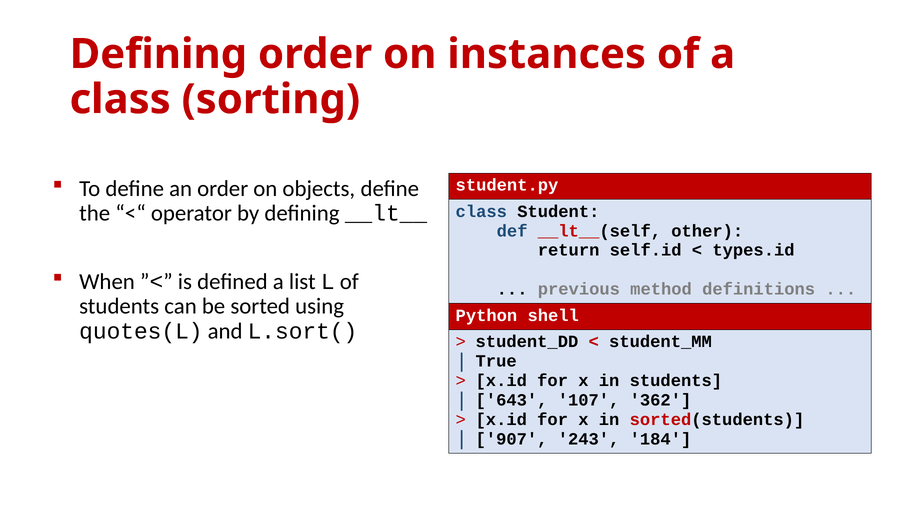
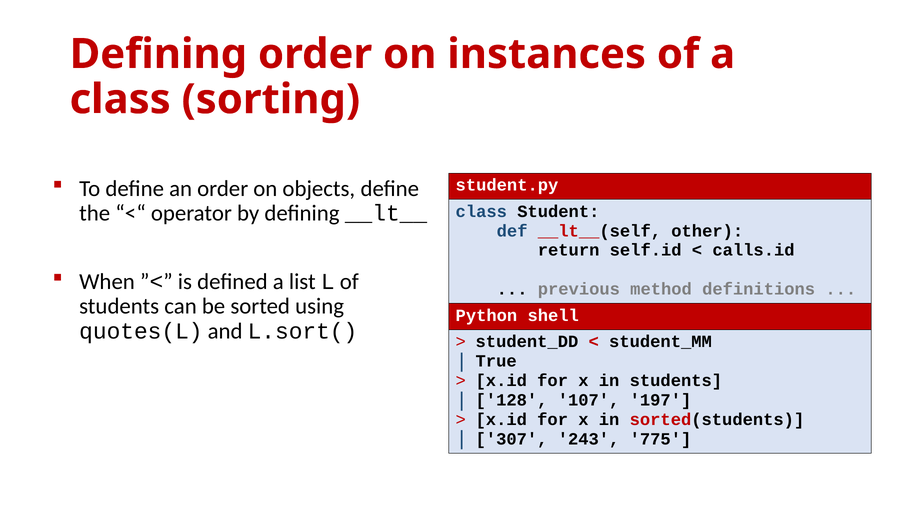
types.id: types.id -> calls.id
643: 643 -> 128
362: 362 -> 197
907: 907 -> 307
184: 184 -> 775
